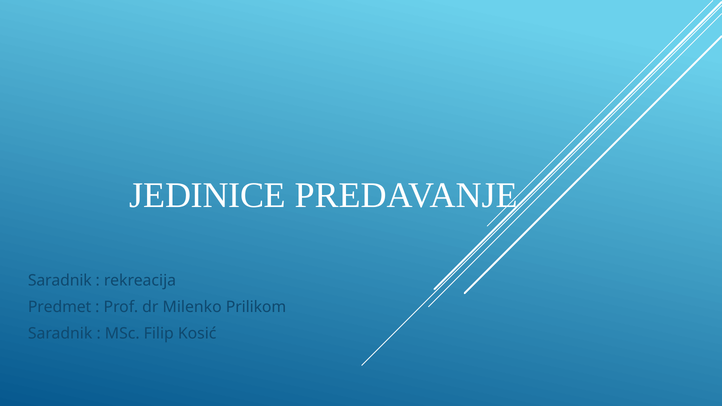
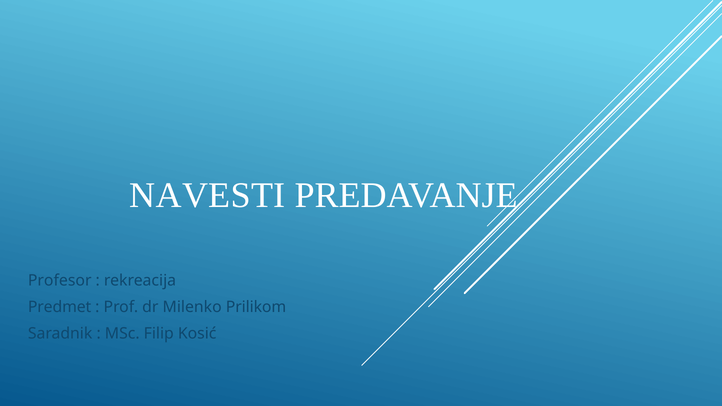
JEDINICE: JEDINICE -> NAVESTI
Saradnik at (60, 281): Saradnik -> Profesor
